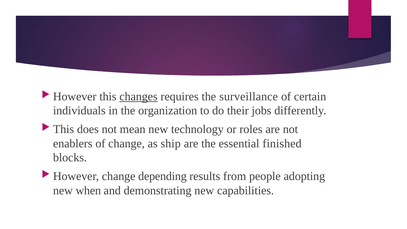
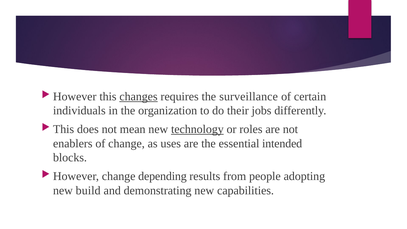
technology underline: none -> present
ship: ship -> uses
finished: finished -> intended
when: when -> build
